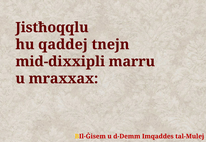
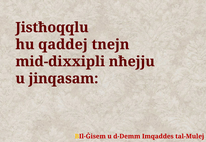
marru: marru -> nħejju
mraxxax: mraxxax -> jinqasam
